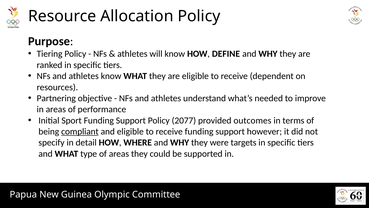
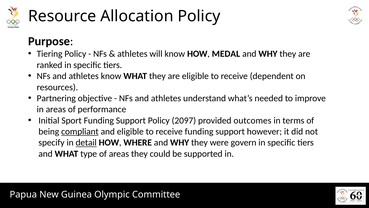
DEFINE: DEFINE -> MEDAL
2077: 2077 -> 2097
detail underline: none -> present
targets: targets -> govern
